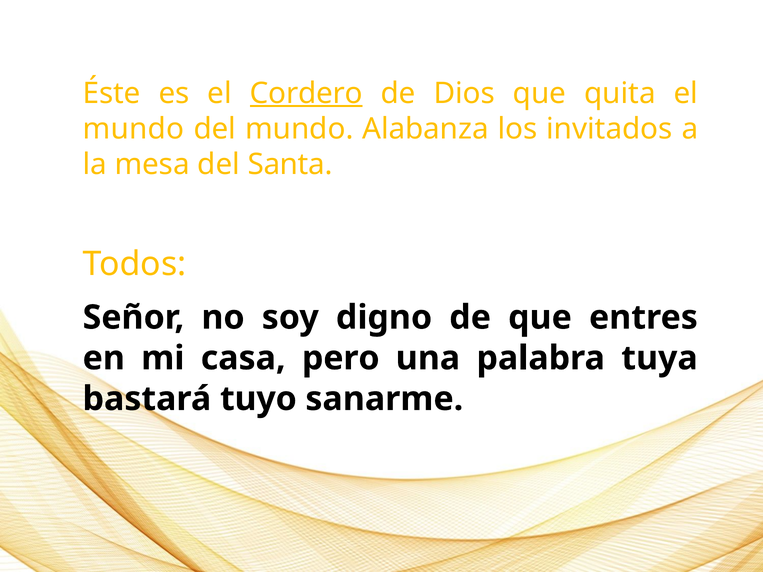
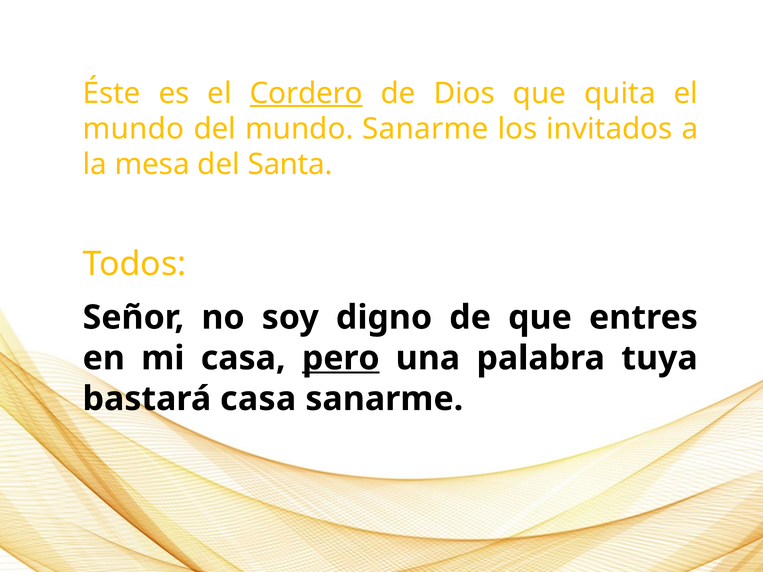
mundo Alabanza: Alabanza -> Sanarme
pero underline: none -> present
bastará tuyo: tuyo -> casa
